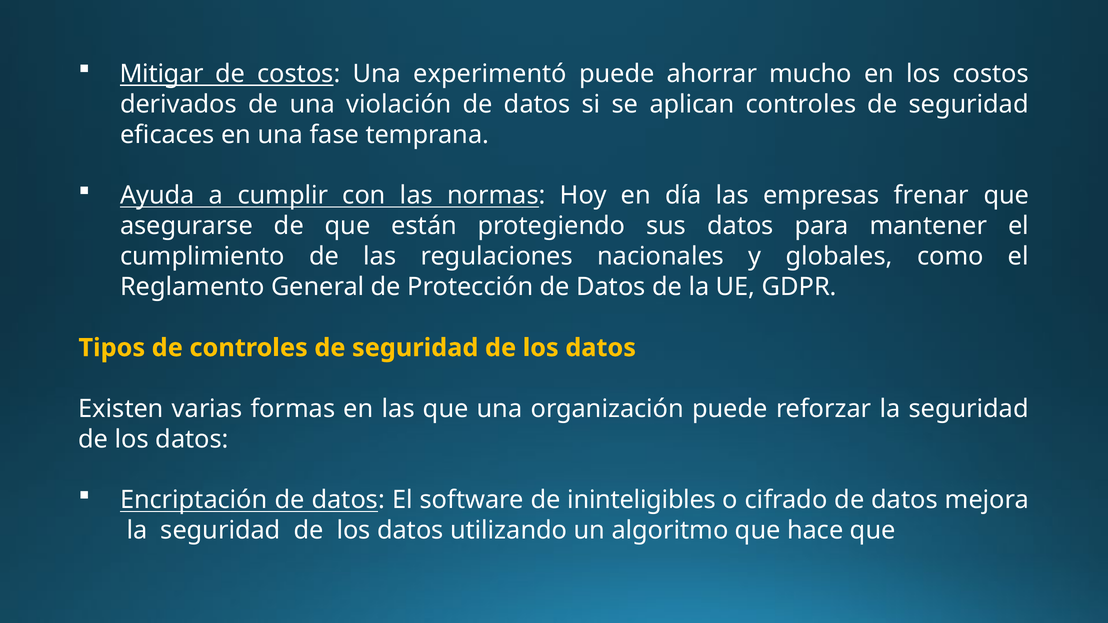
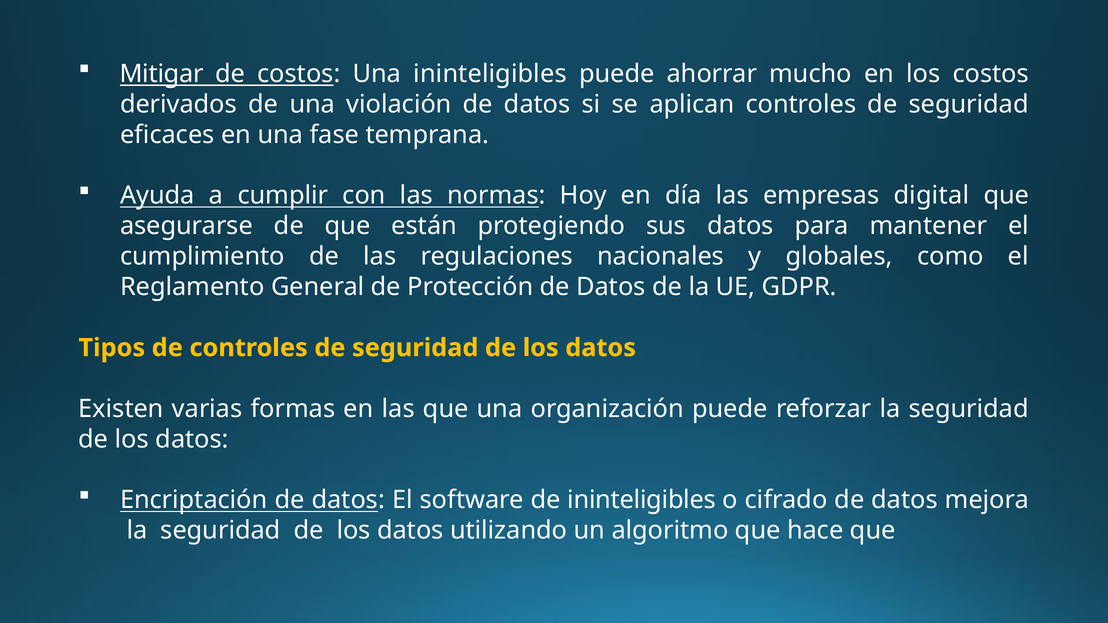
Una experimentó: experimentó -> ininteligibles
frenar: frenar -> digital
